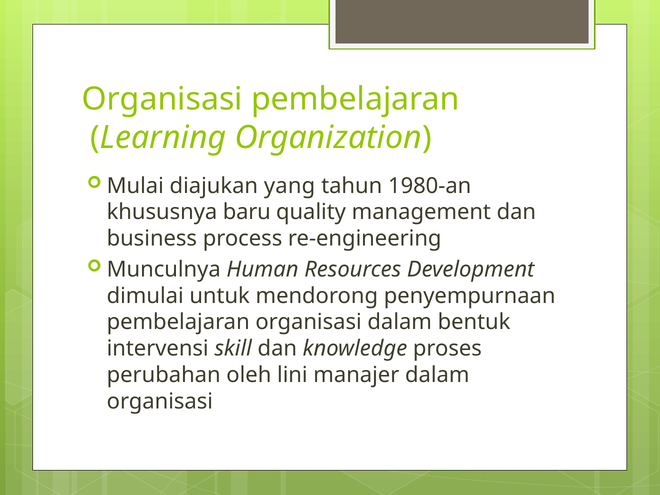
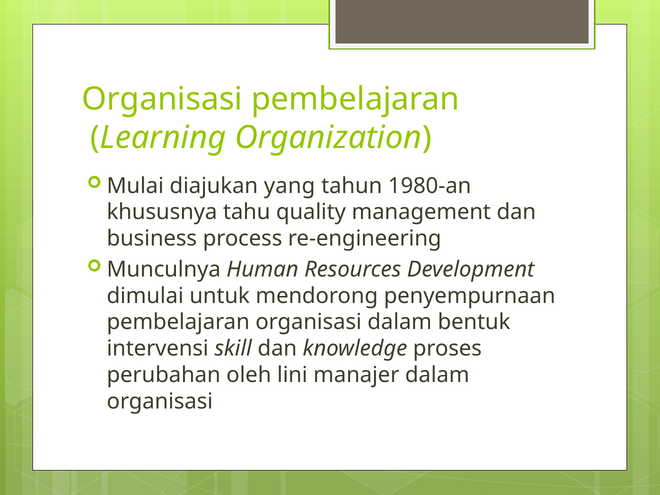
baru: baru -> tahu
